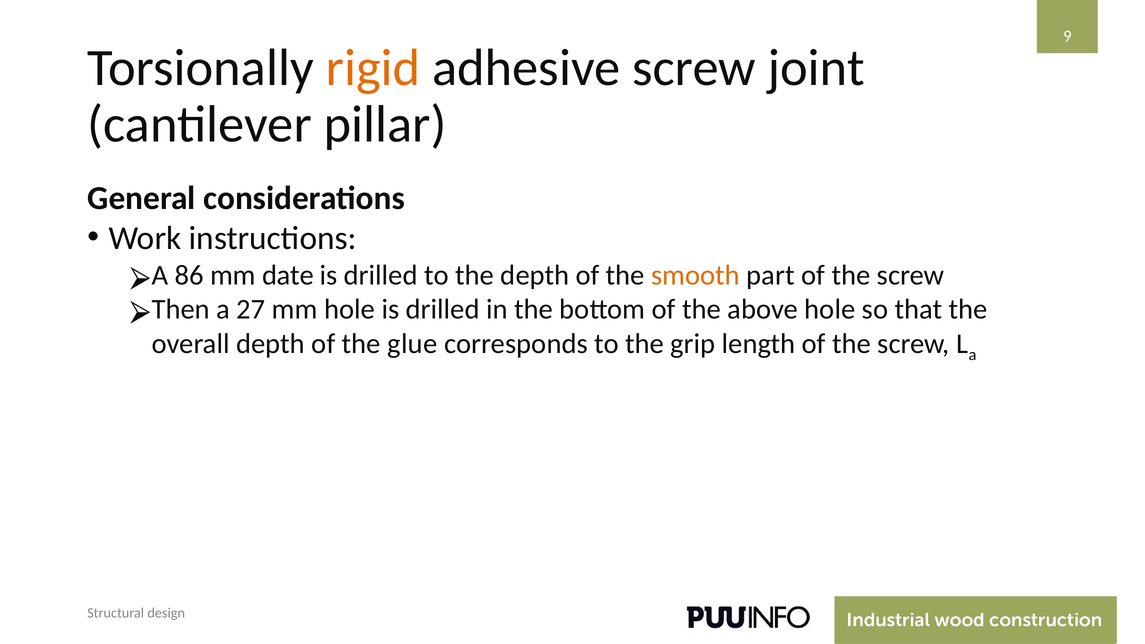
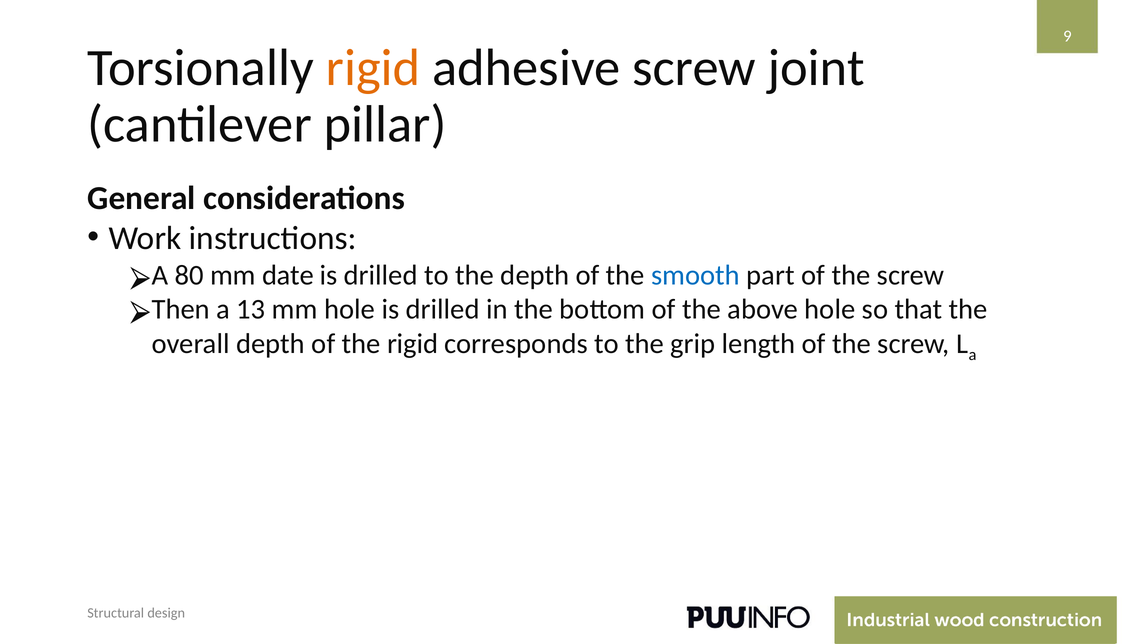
86: 86 -> 80
smooth colour: orange -> blue
27: 27 -> 13
the glue: glue -> rigid
